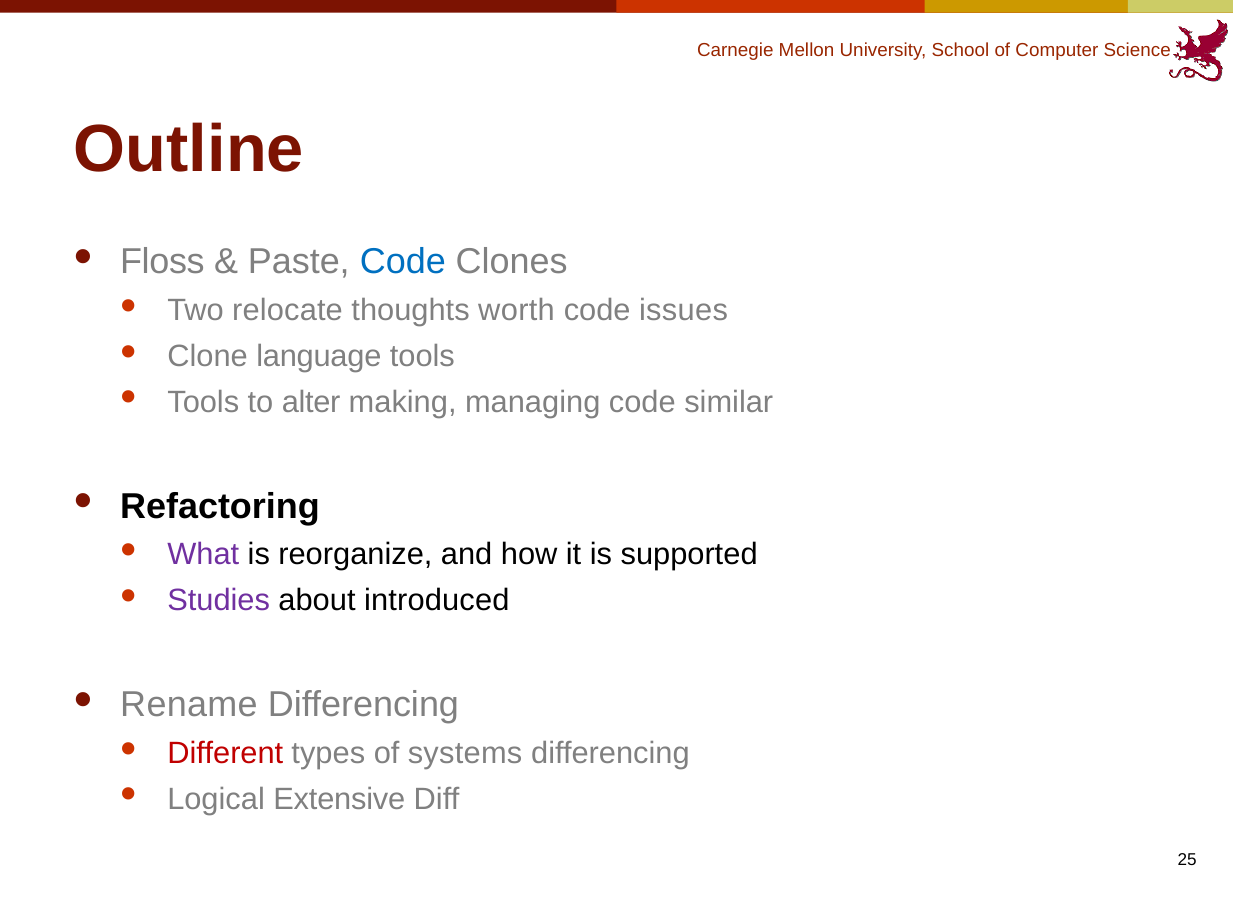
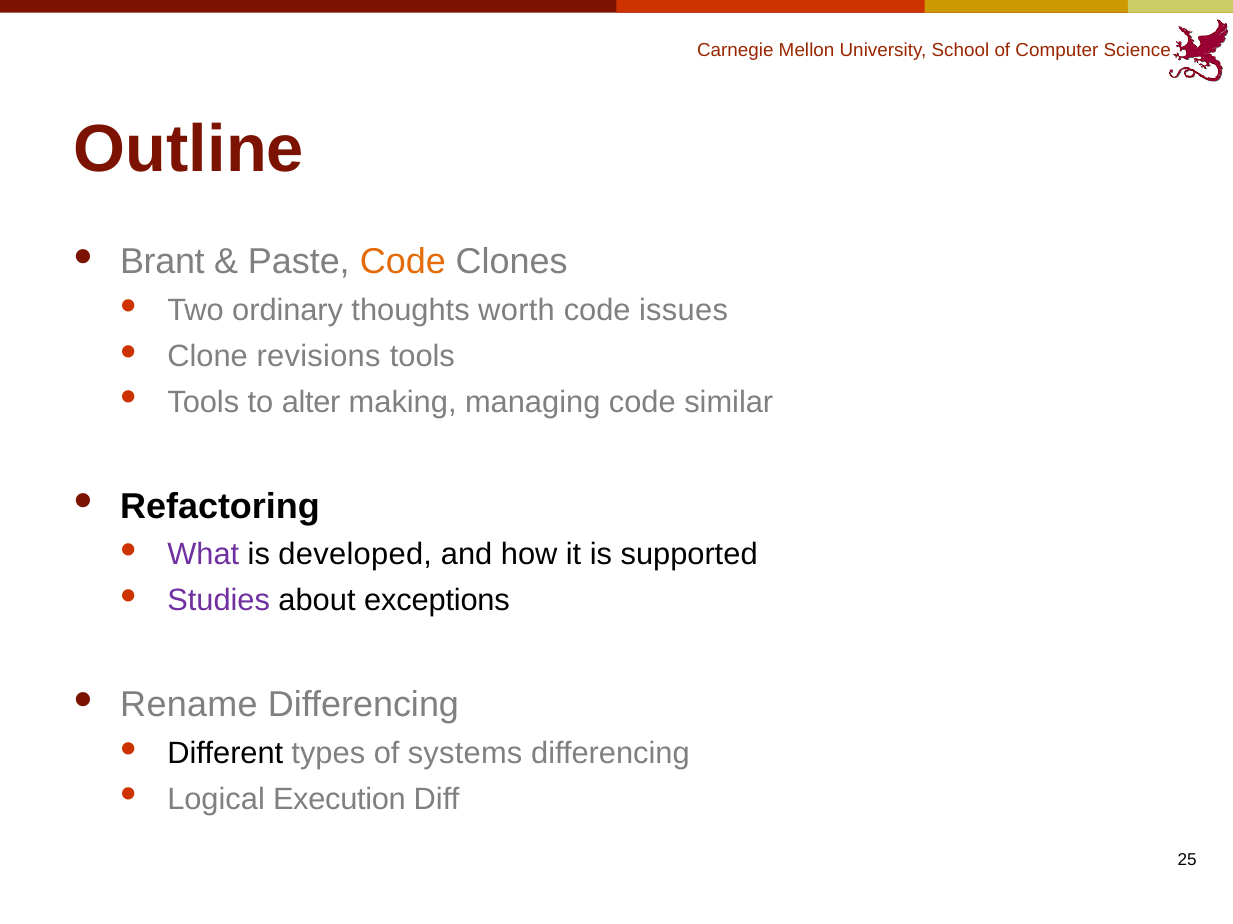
Floss: Floss -> Brant
Code at (403, 262) colour: blue -> orange
relocate: relocate -> ordinary
language: language -> revisions
reorganize: reorganize -> developed
introduced: introduced -> exceptions
Different colour: red -> black
Extensive: Extensive -> Execution
